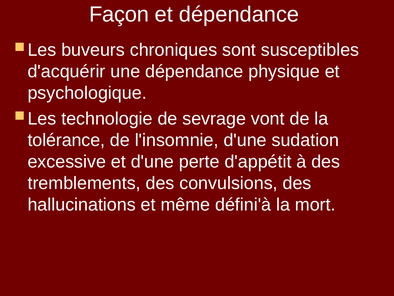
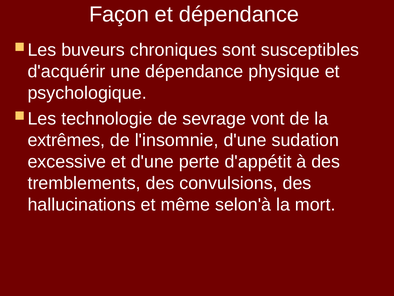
tolérance: tolérance -> extrêmes
défini'à: défini'à -> selon'à
